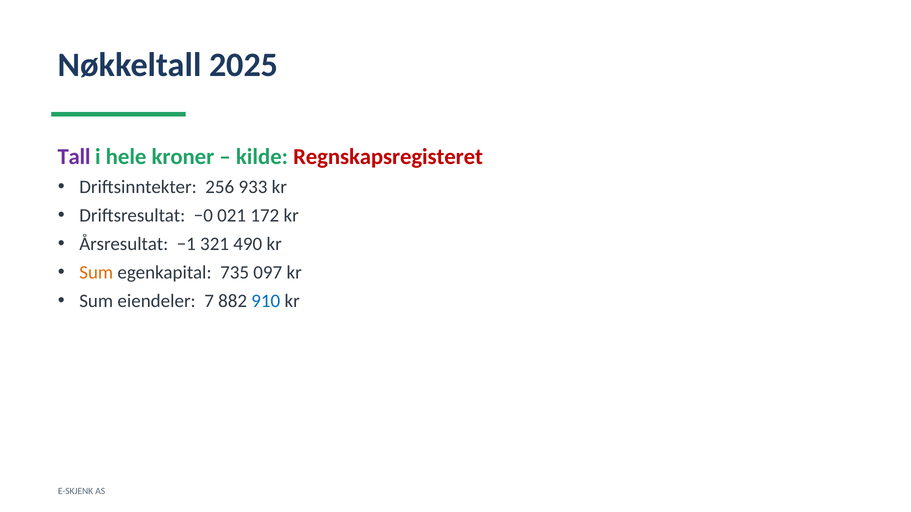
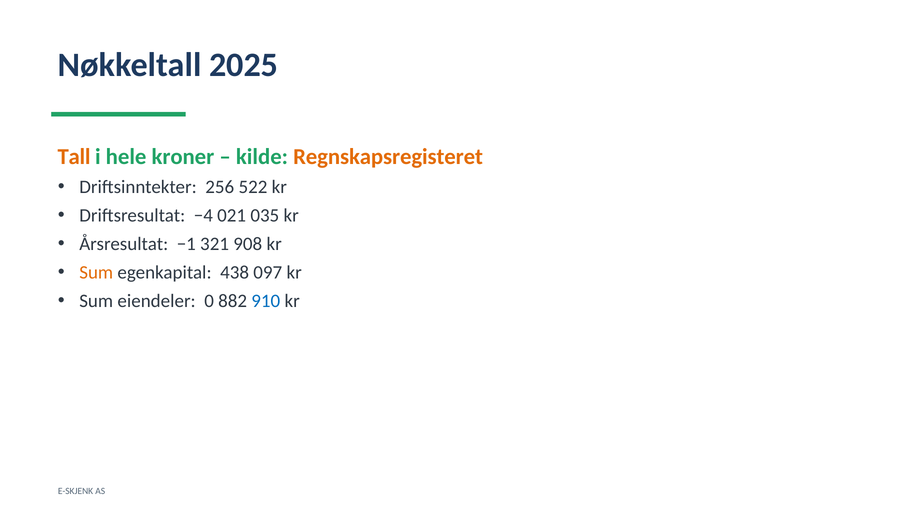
Tall colour: purple -> orange
Regnskapsregisteret colour: red -> orange
933: 933 -> 522
−0: −0 -> −4
172: 172 -> 035
490: 490 -> 908
735: 735 -> 438
7: 7 -> 0
